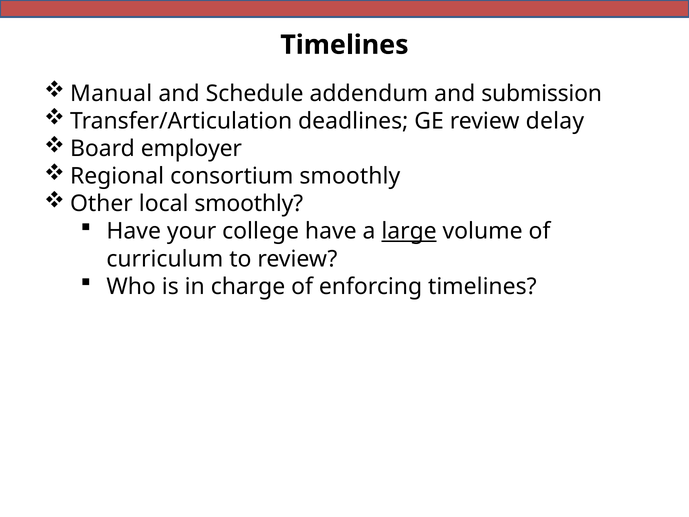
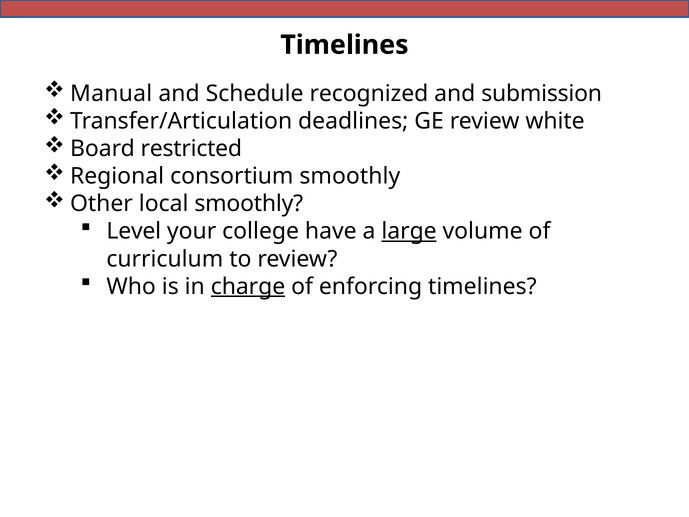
addendum: addendum -> recognized
delay: delay -> white
employer: employer -> restricted
Have at (134, 231): Have -> Level
charge underline: none -> present
